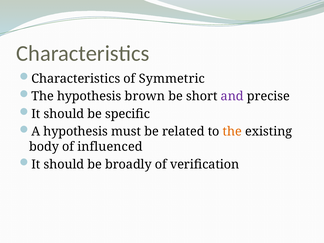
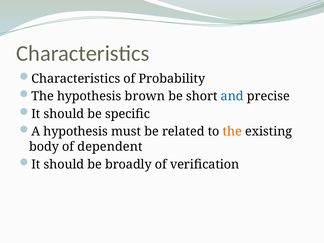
Symmetric: Symmetric -> Probability
and colour: purple -> blue
influenced: influenced -> dependent
